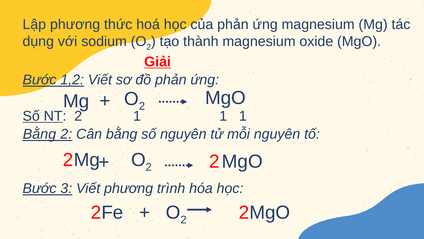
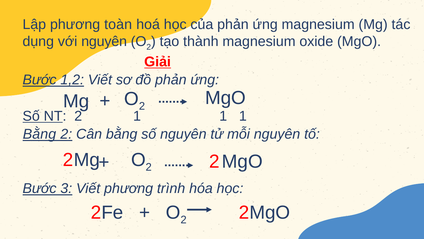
thức: thức -> toàn
với sodium: sodium -> nguyên
